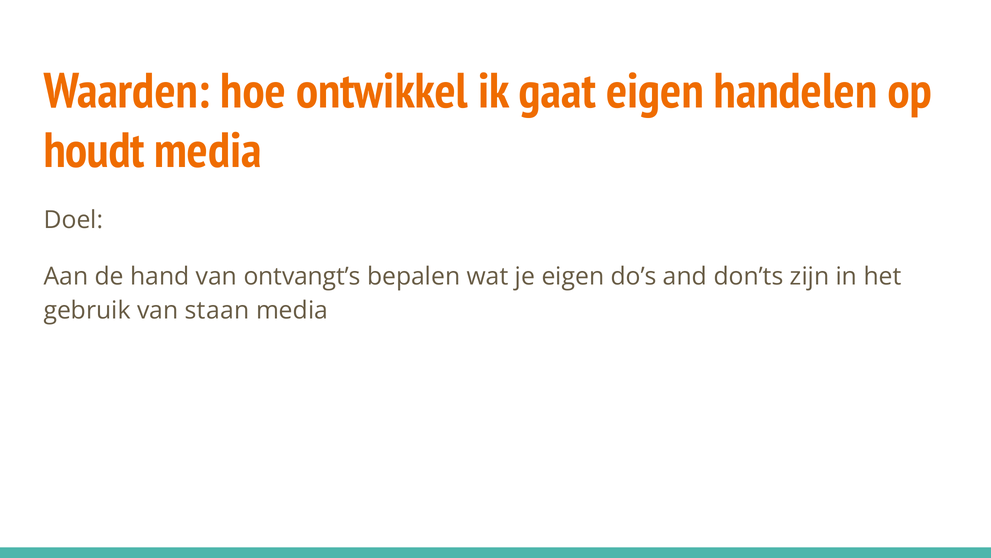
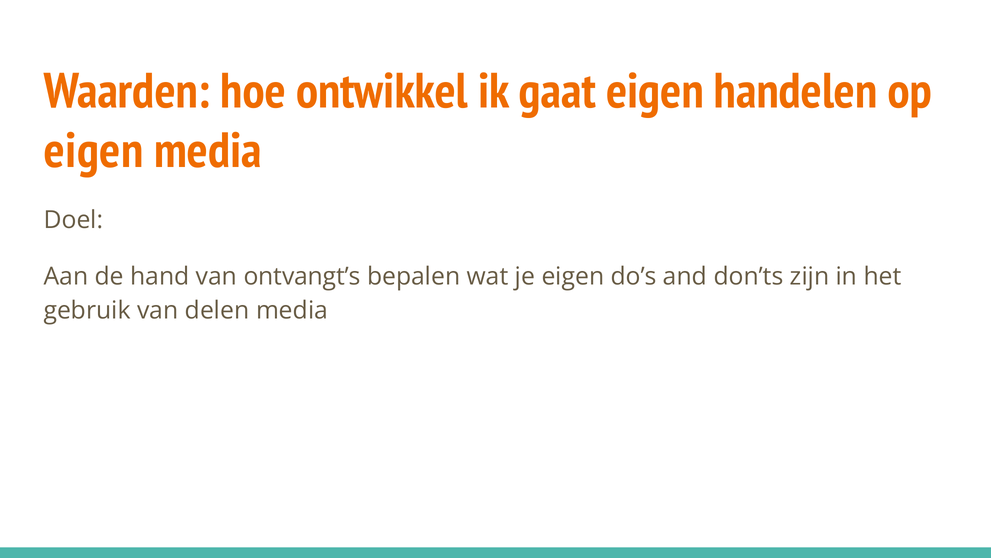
houdt at (94, 151): houdt -> eigen
staan: staan -> delen
